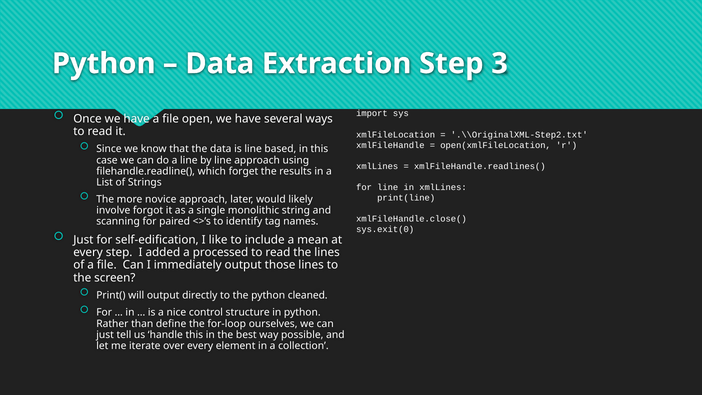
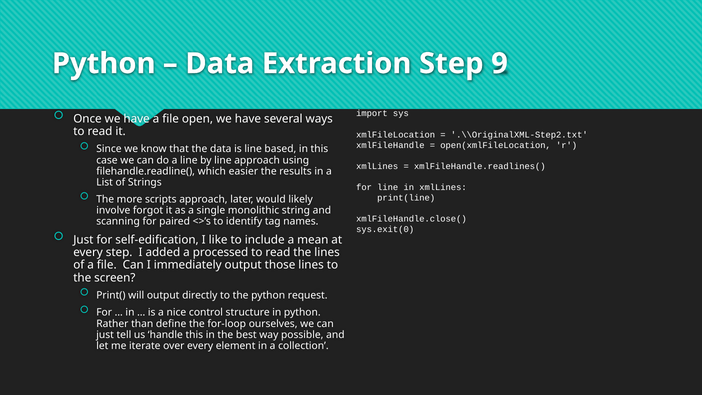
3: 3 -> 9
forget: forget -> easier
novice: novice -> scripts
cleaned: cleaned -> request
